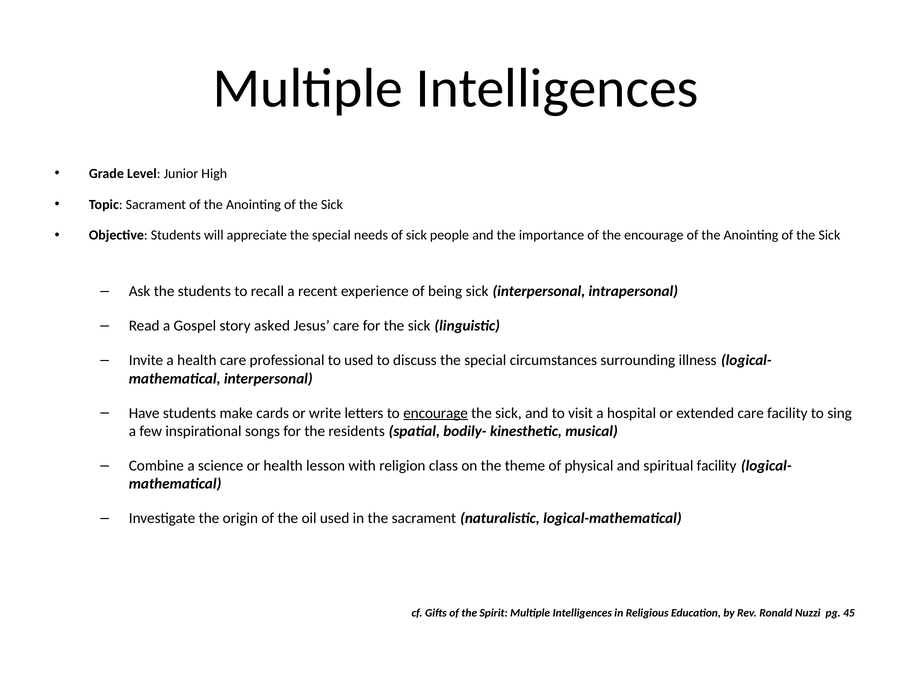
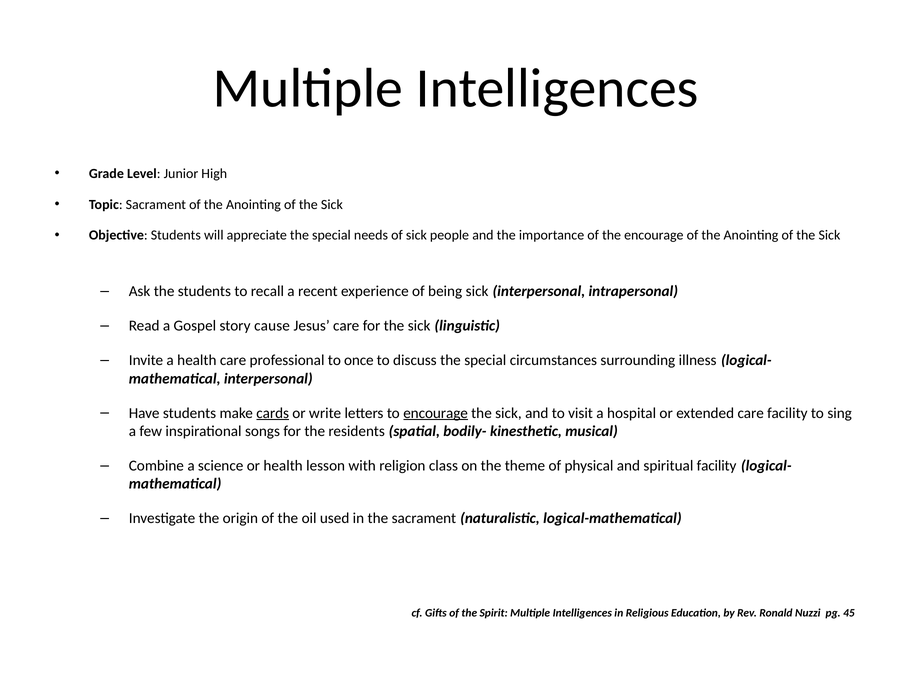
asked: asked -> cause
to used: used -> once
cards underline: none -> present
